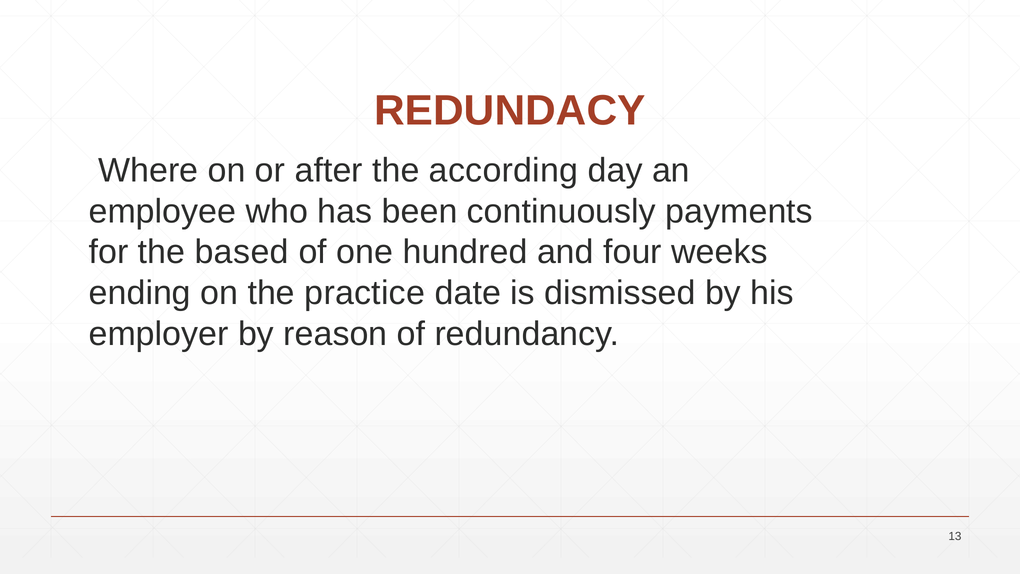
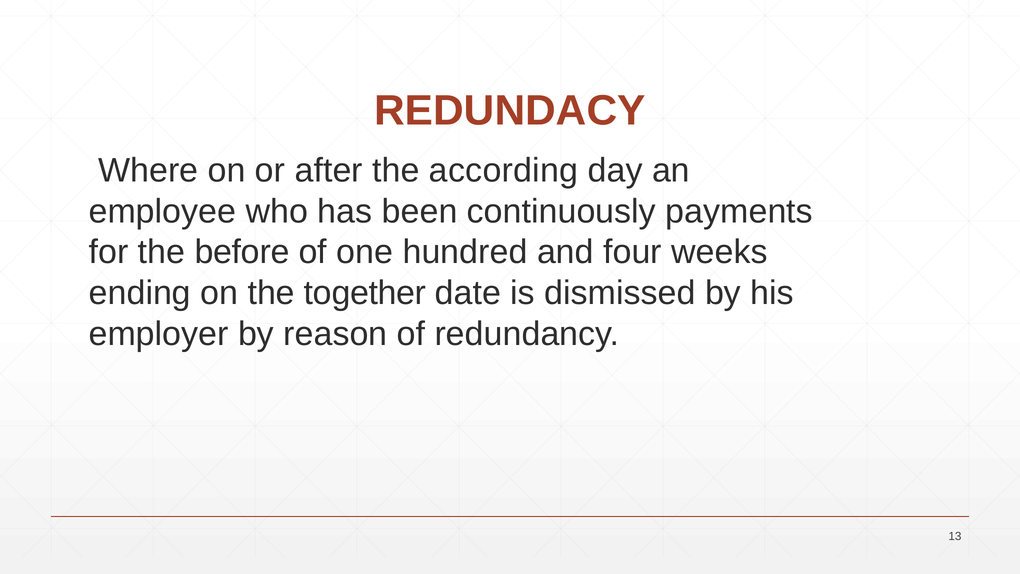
based: based -> before
practice: practice -> together
